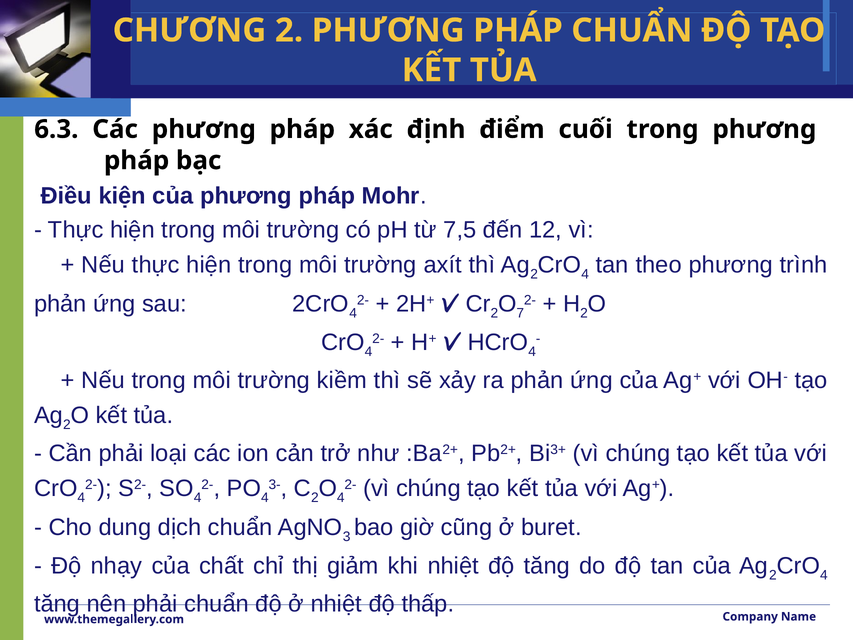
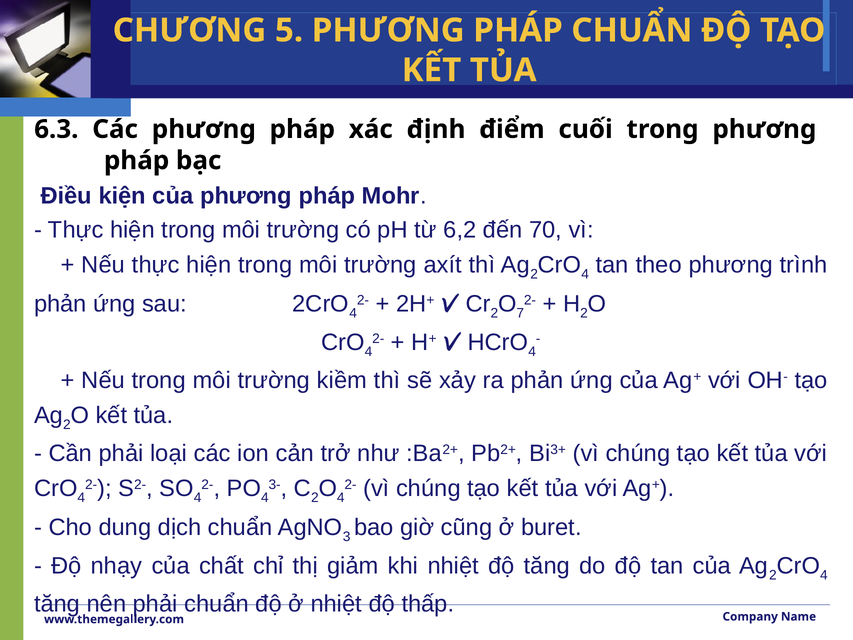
CHƯƠNG 2: 2 -> 5
7,5: 7,5 -> 6,2
12: 12 -> 70
